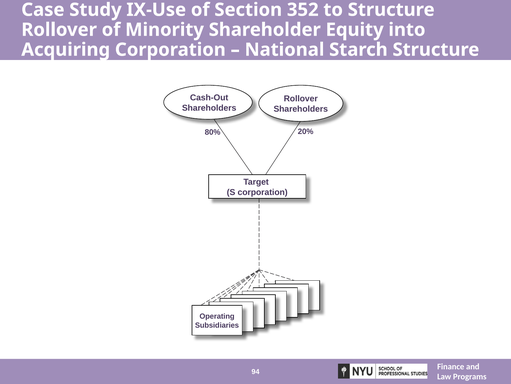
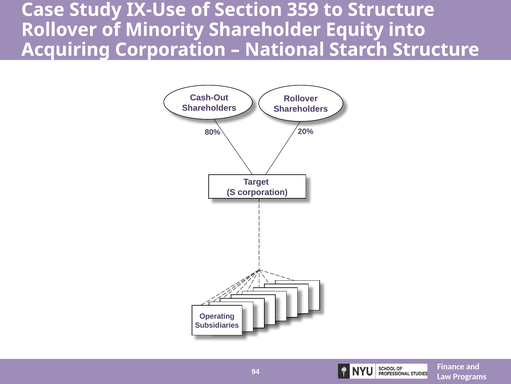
352: 352 -> 359
